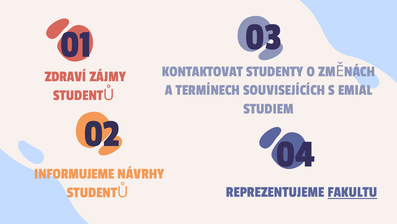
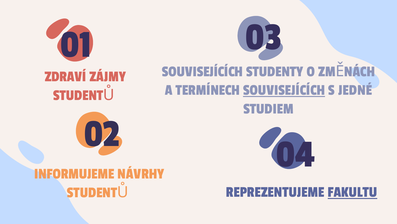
KONTAKTOVAT at (202, 71): KONTAKTOVAT -> SOUVISEJÍCÍCH
SOUVISEJÍCÍCH at (284, 90) underline: none -> present
EMIAL: EMIAL -> JEDNÉ
